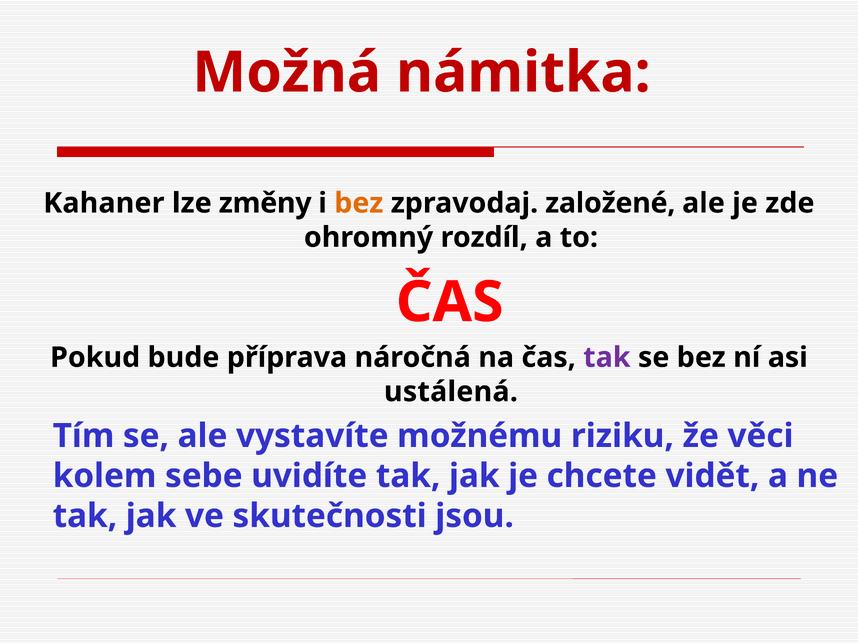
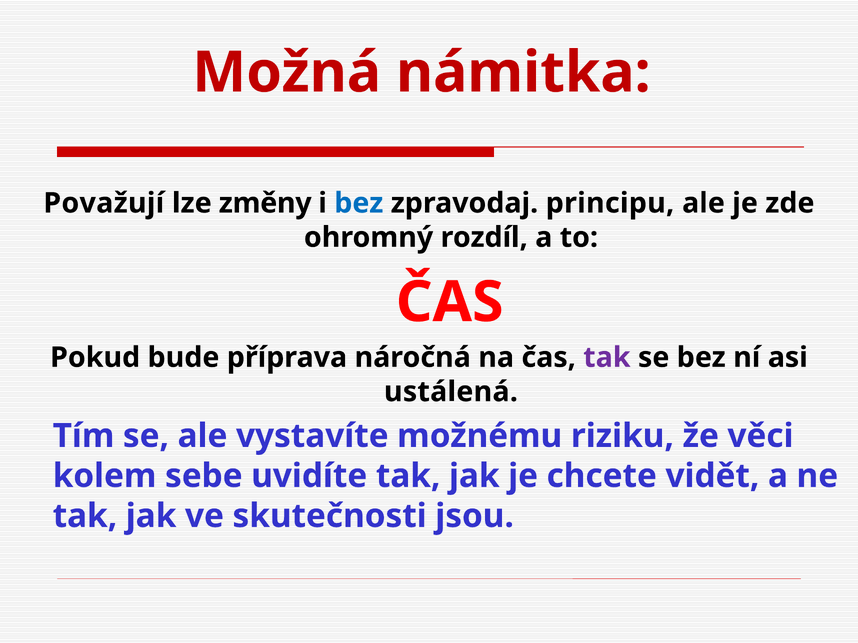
Kahaner: Kahaner -> Považují
bez at (359, 203) colour: orange -> blue
založené: založené -> principu
